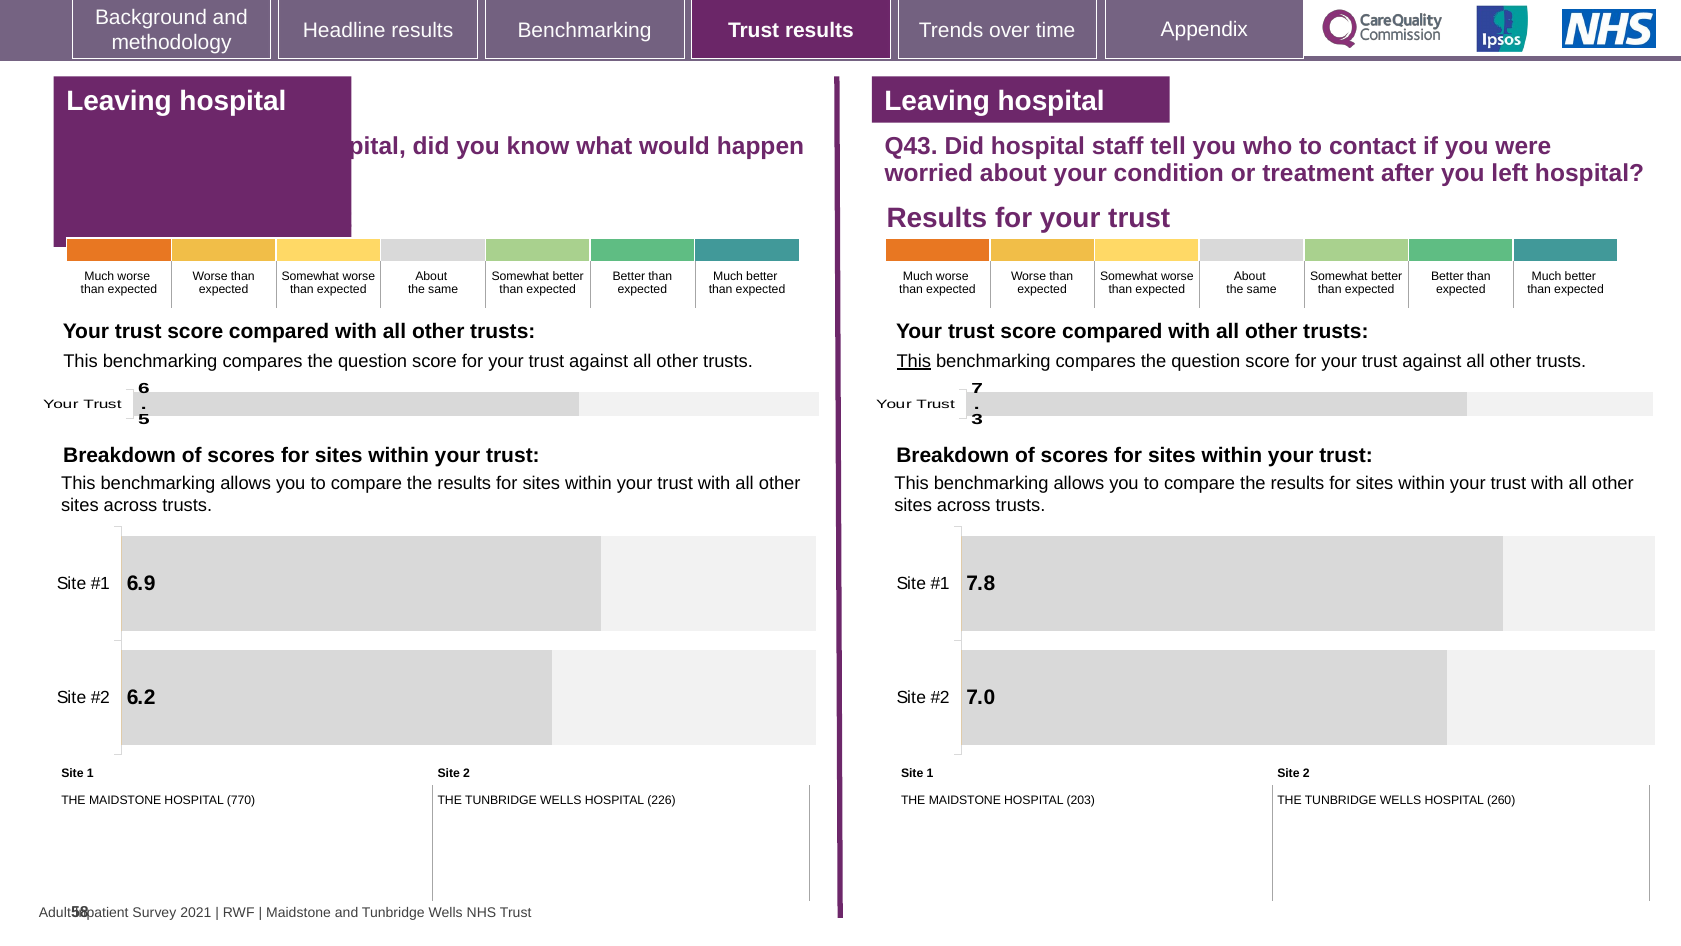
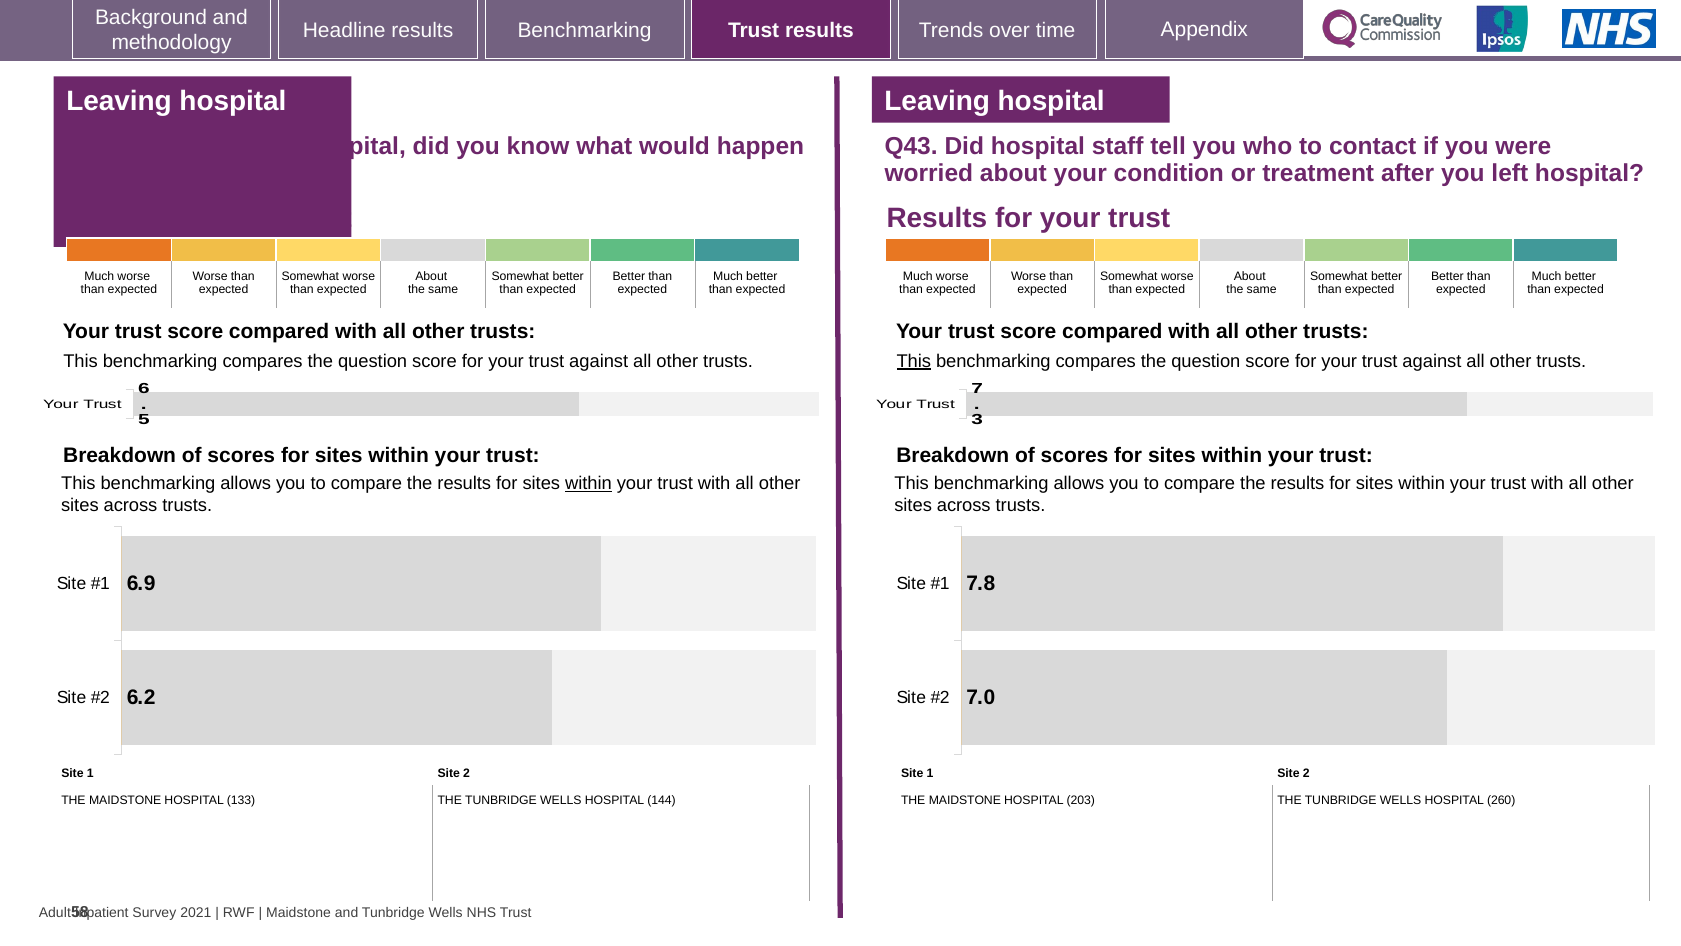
within at (588, 483) underline: none -> present
770: 770 -> 133
226: 226 -> 144
